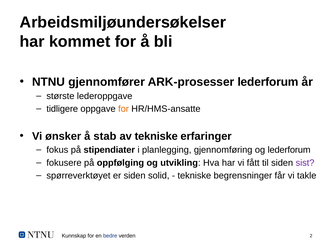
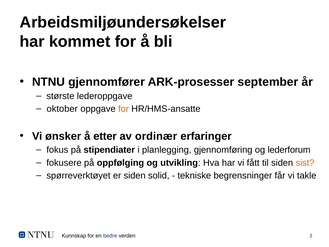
ARK-prosesser lederforum: lederforum -> september
tidligere: tidligere -> oktober
stab: stab -> etter
av tekniske: tekniske -> ordinær
sist colour: purple -> orange
